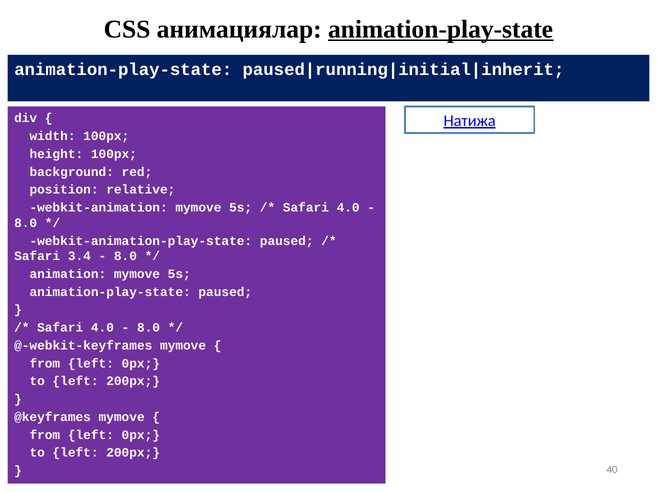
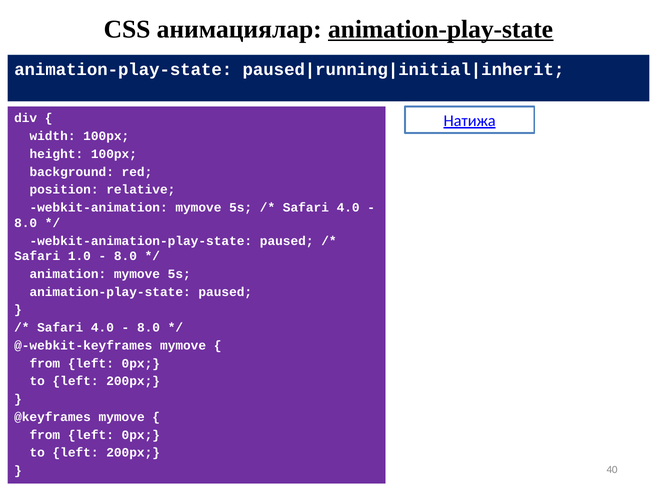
3.4: 3.4 -> 1.0
